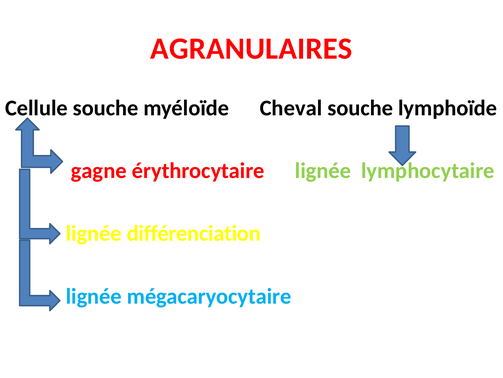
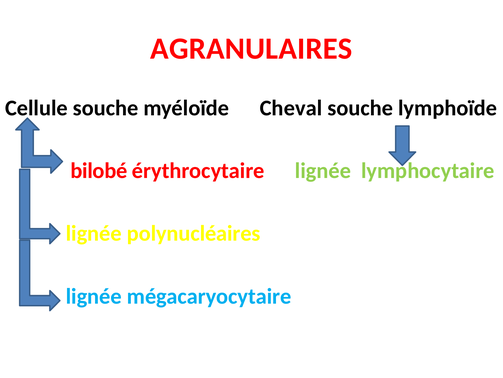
gagne: gagne -> bilobé
différenciation: différenciation -> polynucléaires
